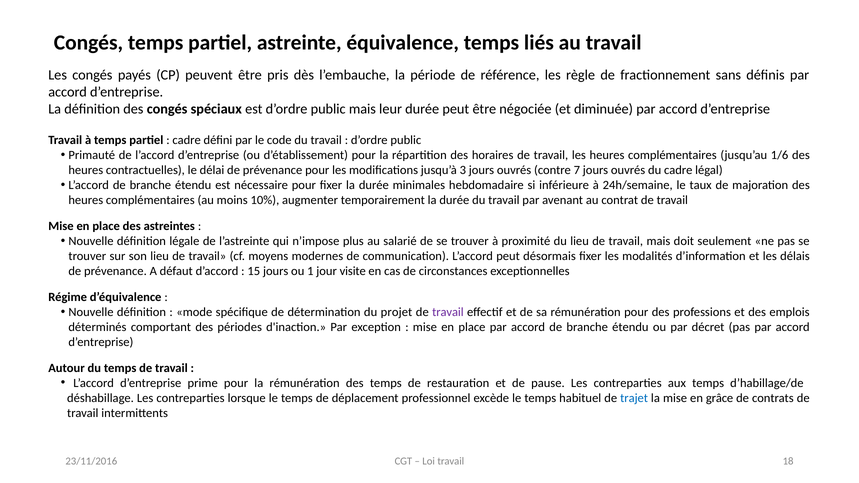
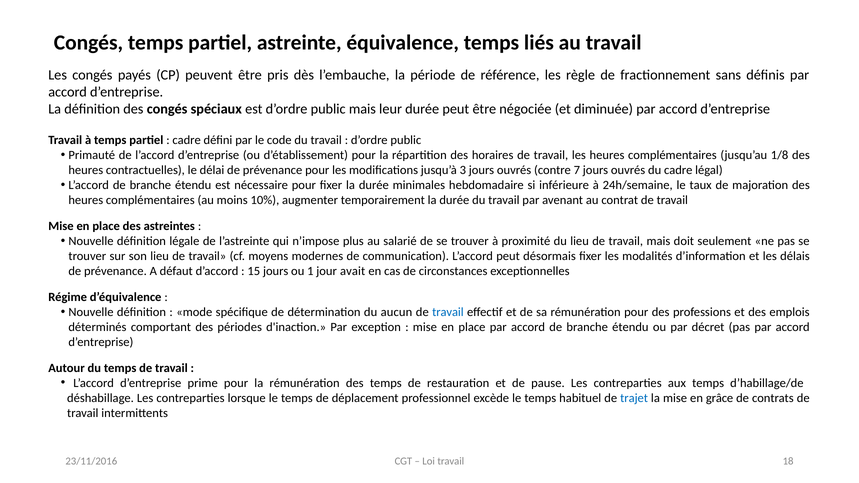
1/6: 1/6 -> 1/8
visite: visite -> avait
projet: projet -> aucun
travail at (448, 312) colour: purple -> blue
